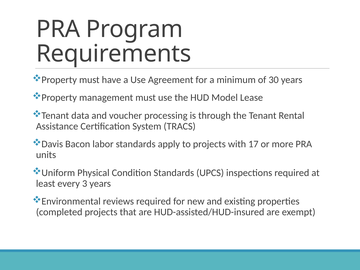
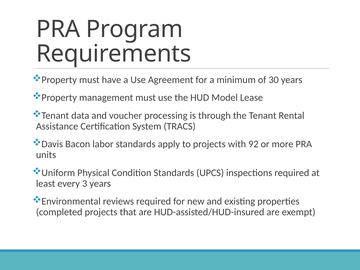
17: 17 -> 92
